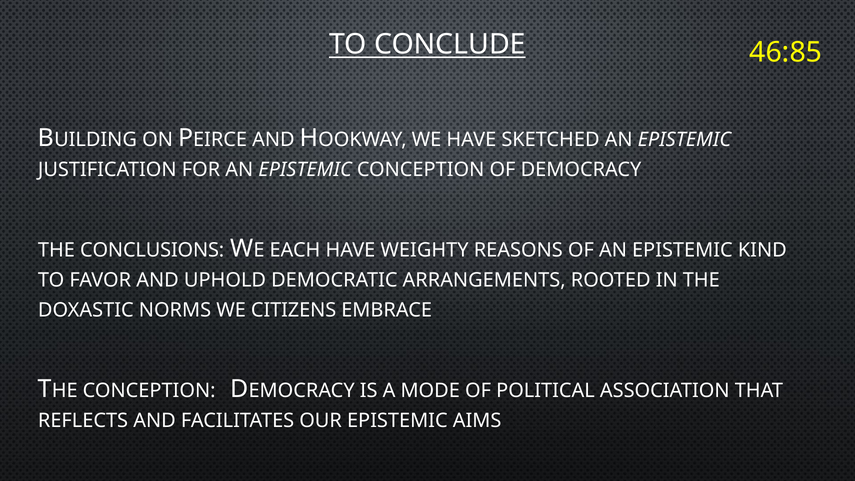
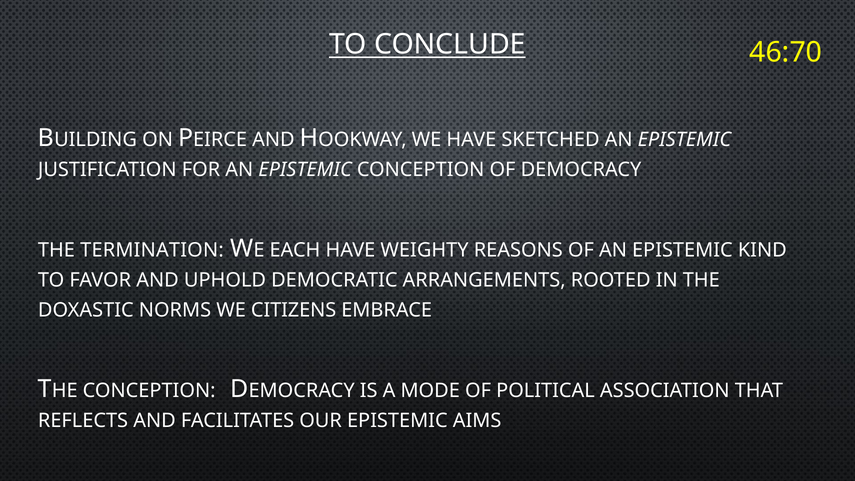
46:85: 46:85 -> 46:70
CONCLUSIONS: CONCLUSIONS -> TERMINATION
